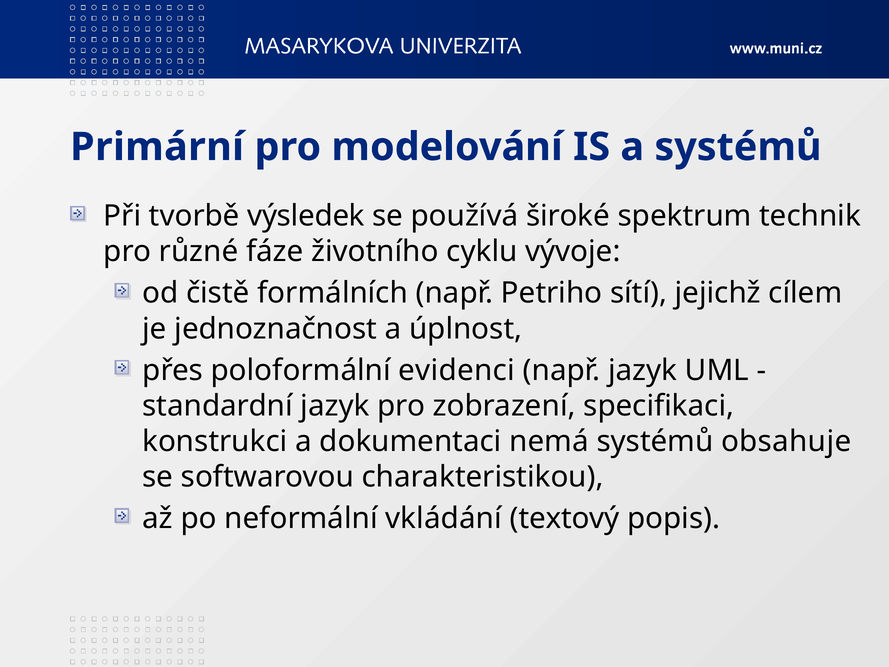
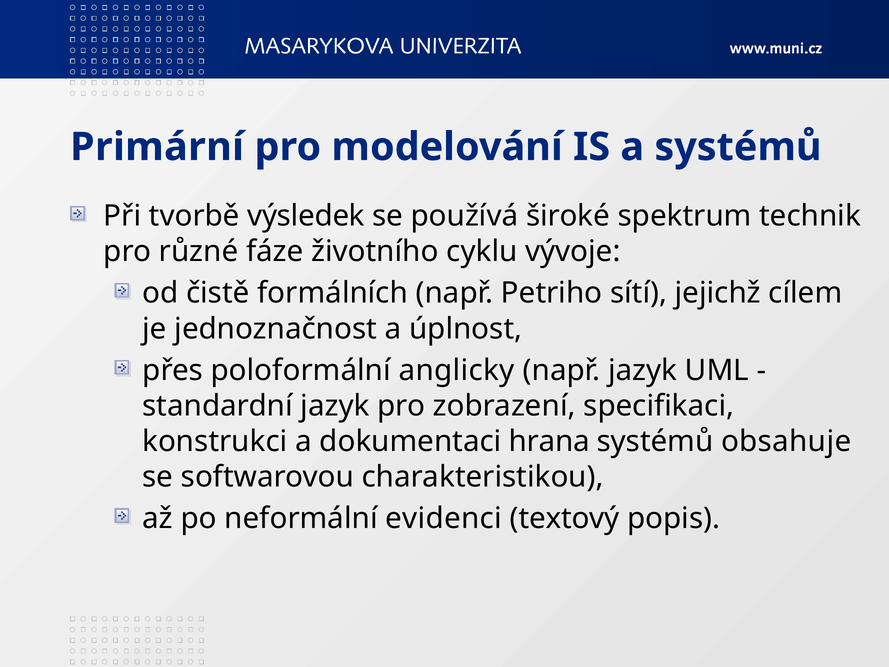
evidenci: evidenci -> anglicky
nemá: nemá -> hrana
vkládání: vkládání -> evidenci
